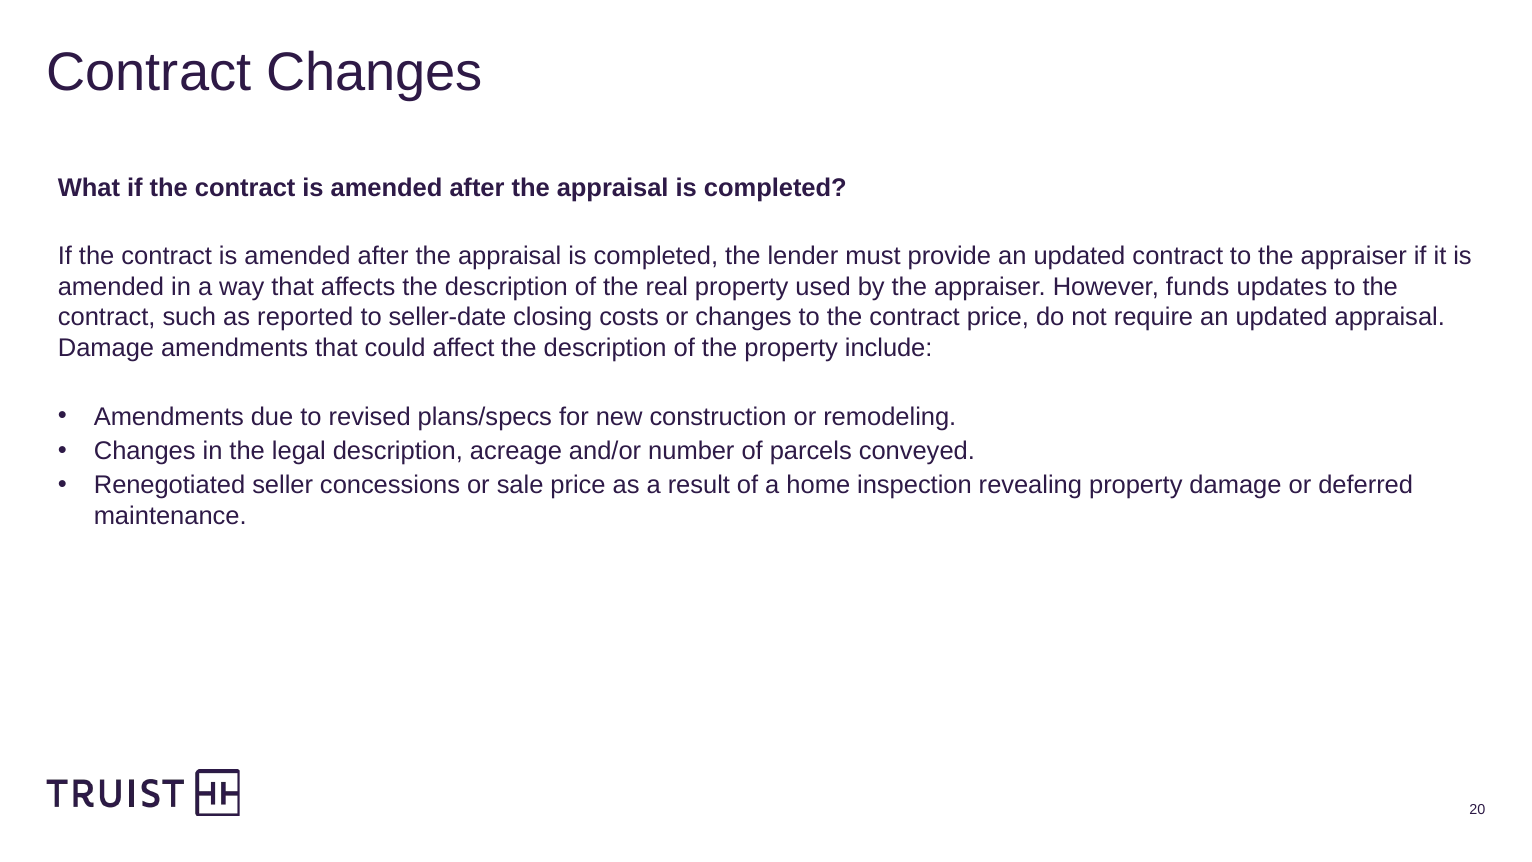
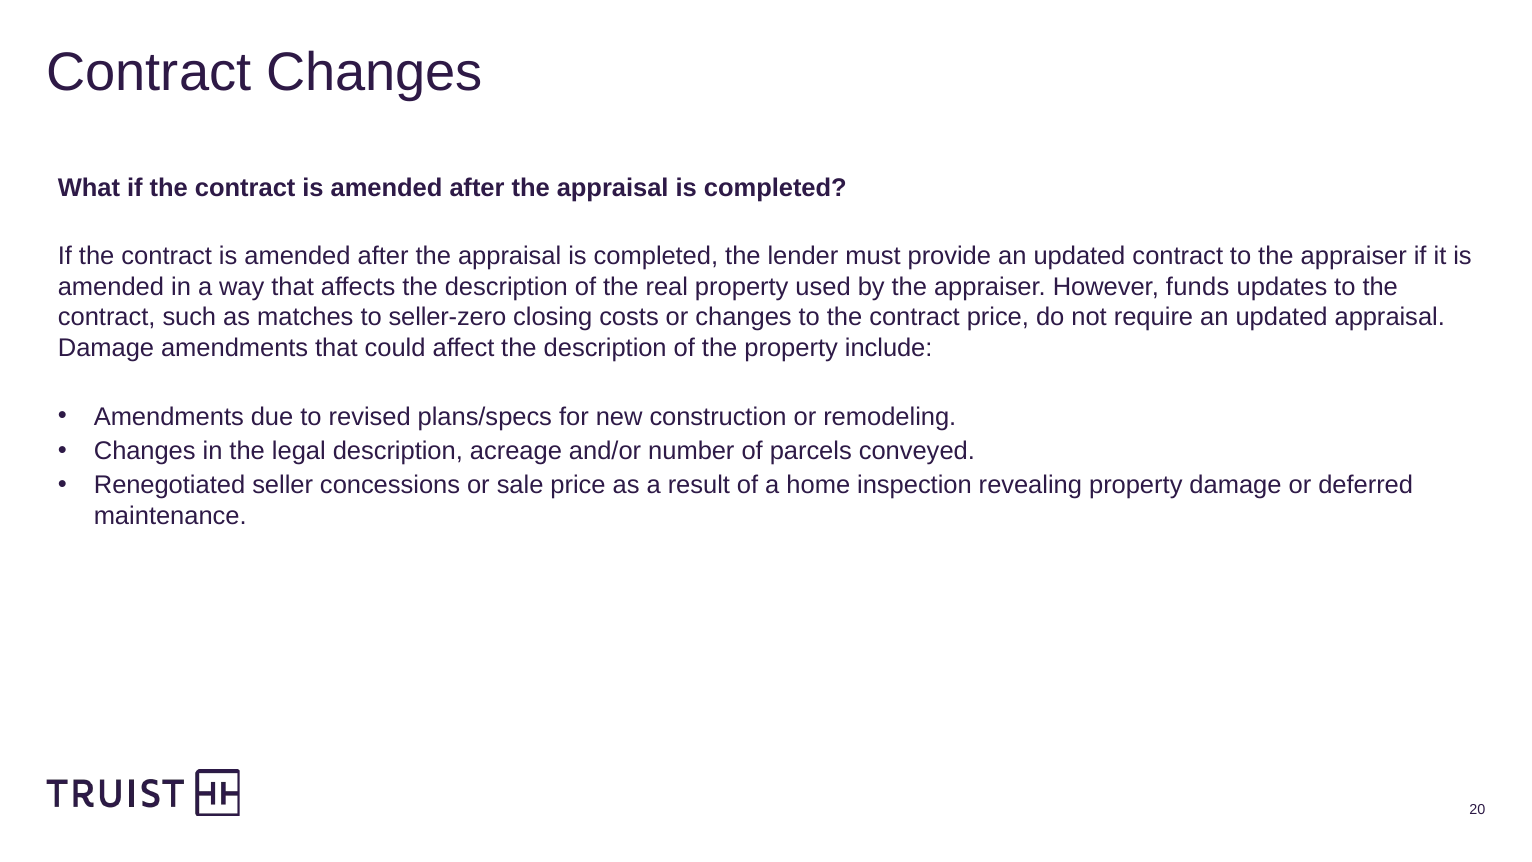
reported: reported -> matches
seller-date: seller-date -> seller-zero
